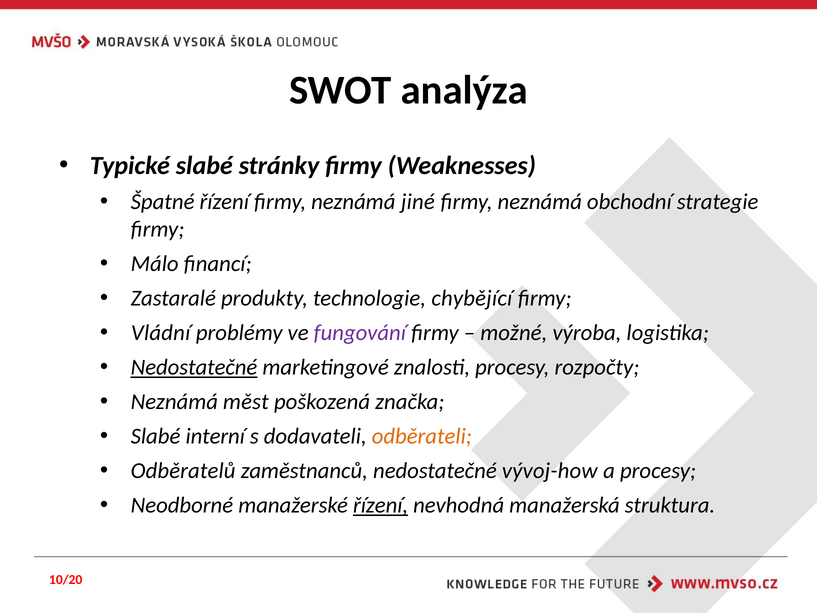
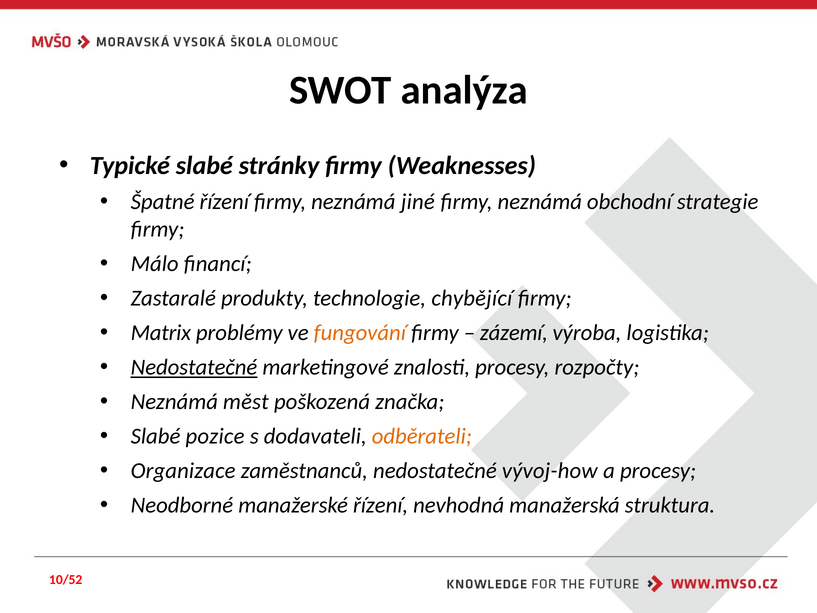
Vládní: Vládní -> Matrix
fungování colour: purple -> orange
možné: možné -> zázemí
interní: interní -> pozice
Odběratelů: Odběratelů -> Organizace
řízení at (381, 505) underline: present -> none
10/20: 10/20 -> 10/52
